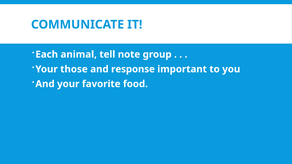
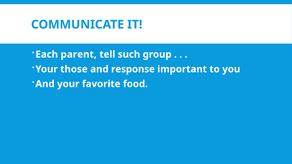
animal: animal -> parent
note: note -> such
